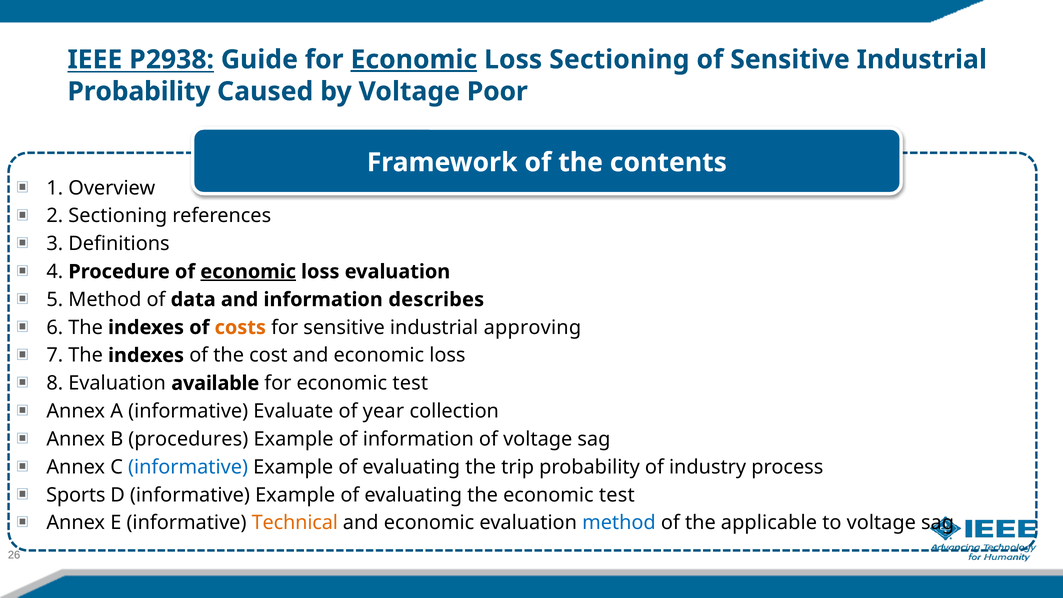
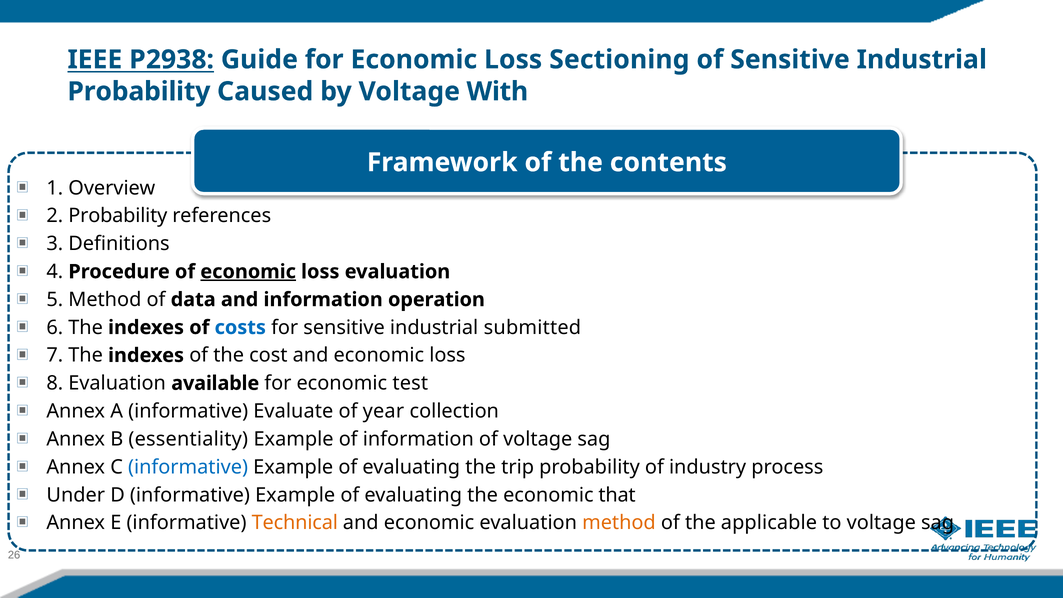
Economic at (414, 60) underline: present -> none
Poor: Poor -> With
2 Sectioning: Sectioning -> Probability
describes: describes -> operation
costs colour: orange -> blue
approving: approving -> submitted
procedures: procedures -> essentiality
Sports: Sports -> Under
the economic test: test -> that
method at (619, 523) colour: blue -> orange
